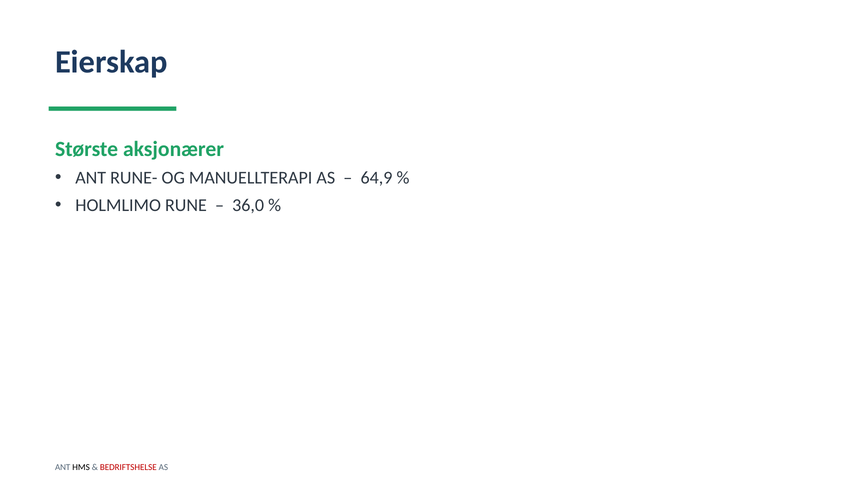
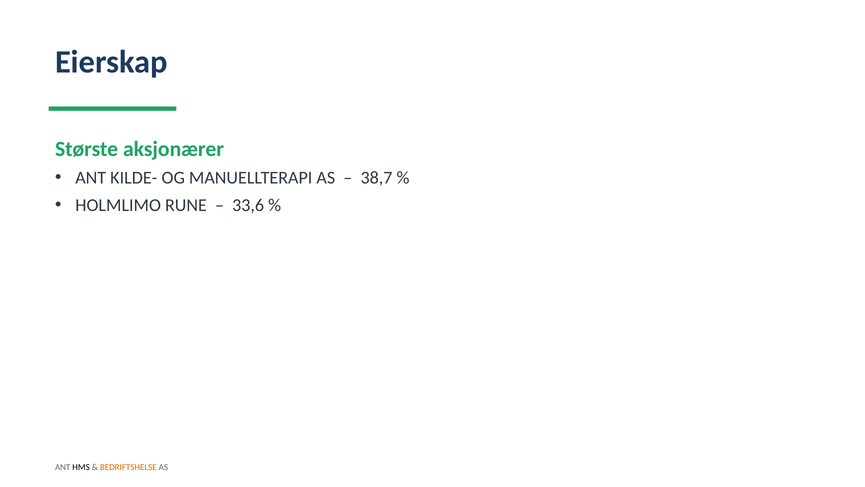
RUNE-: RUNE- -> KILDE-
64,9: 64,9 -> 38,7
36,0: 36,0 -> 33,6
BEDRIFTSHELSE colour: red -> orange
